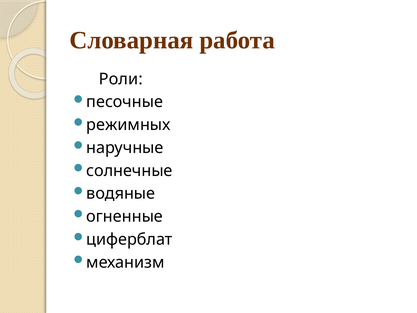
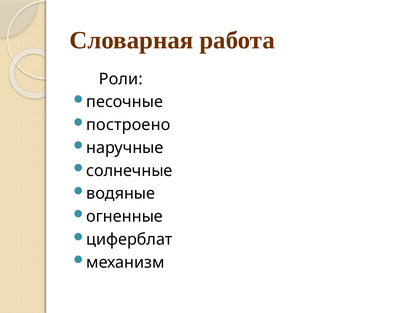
режимных: режимных -> построено
